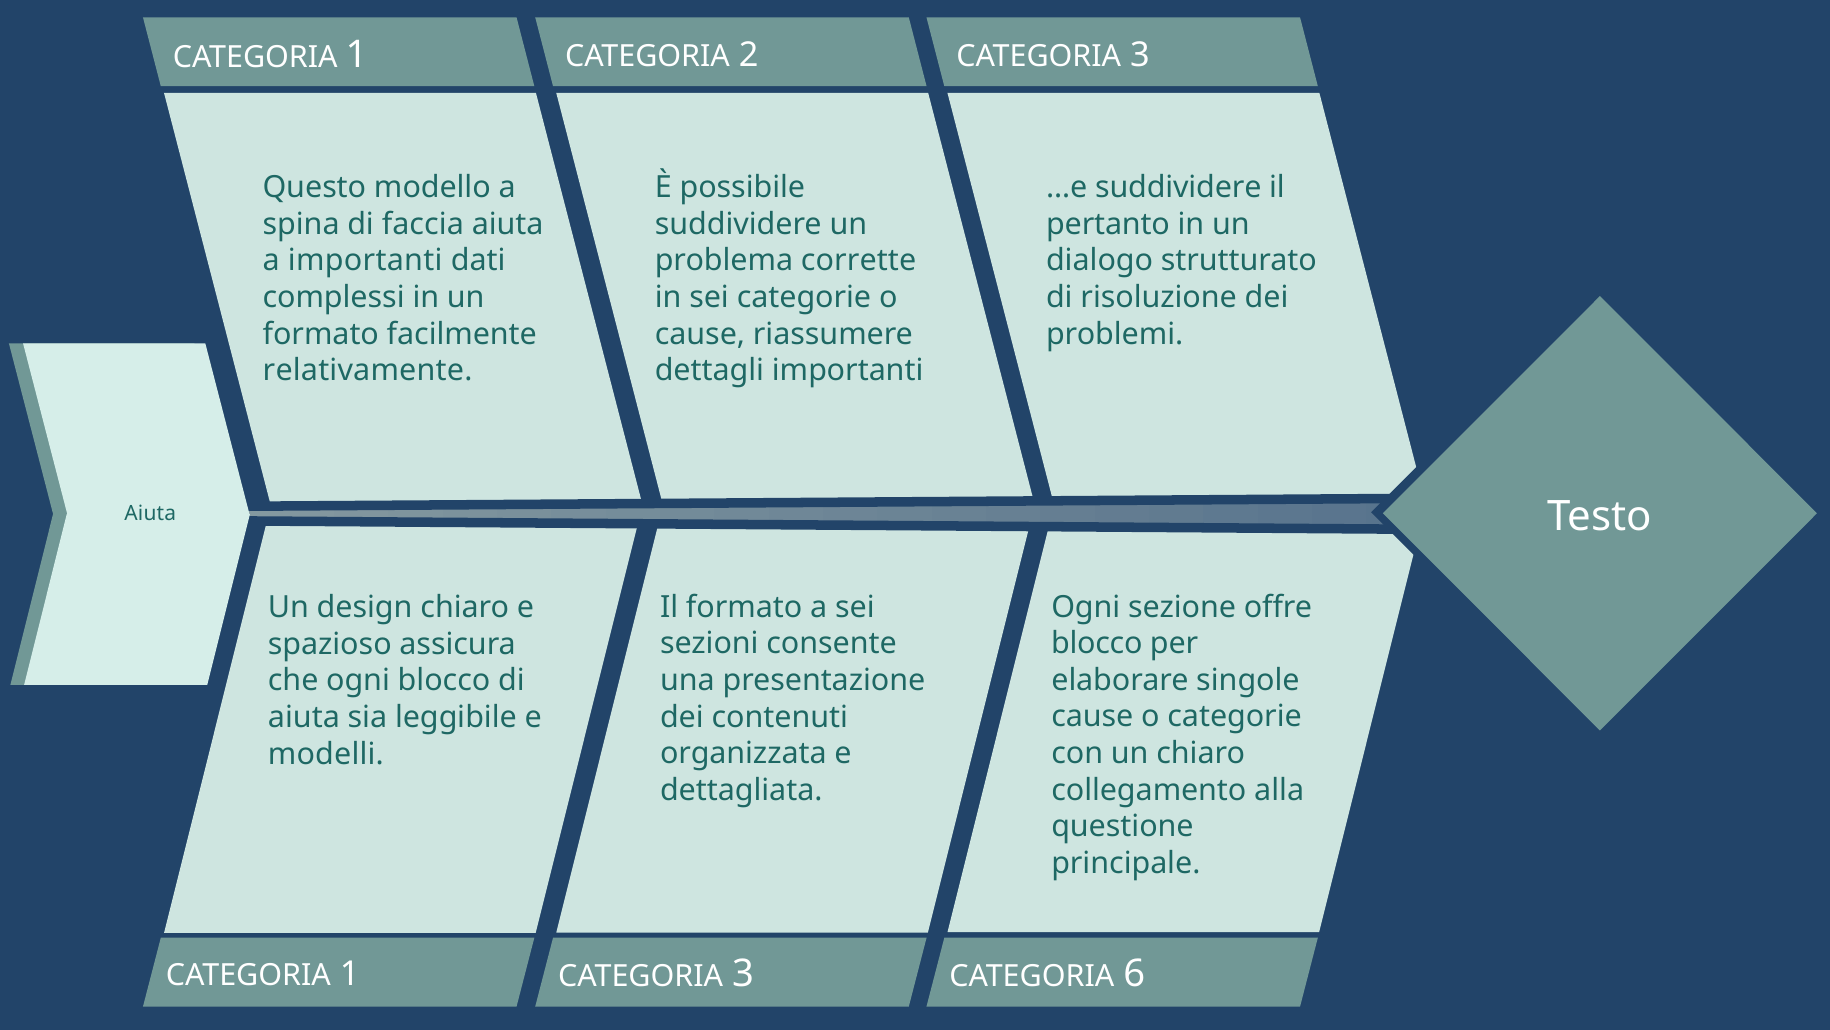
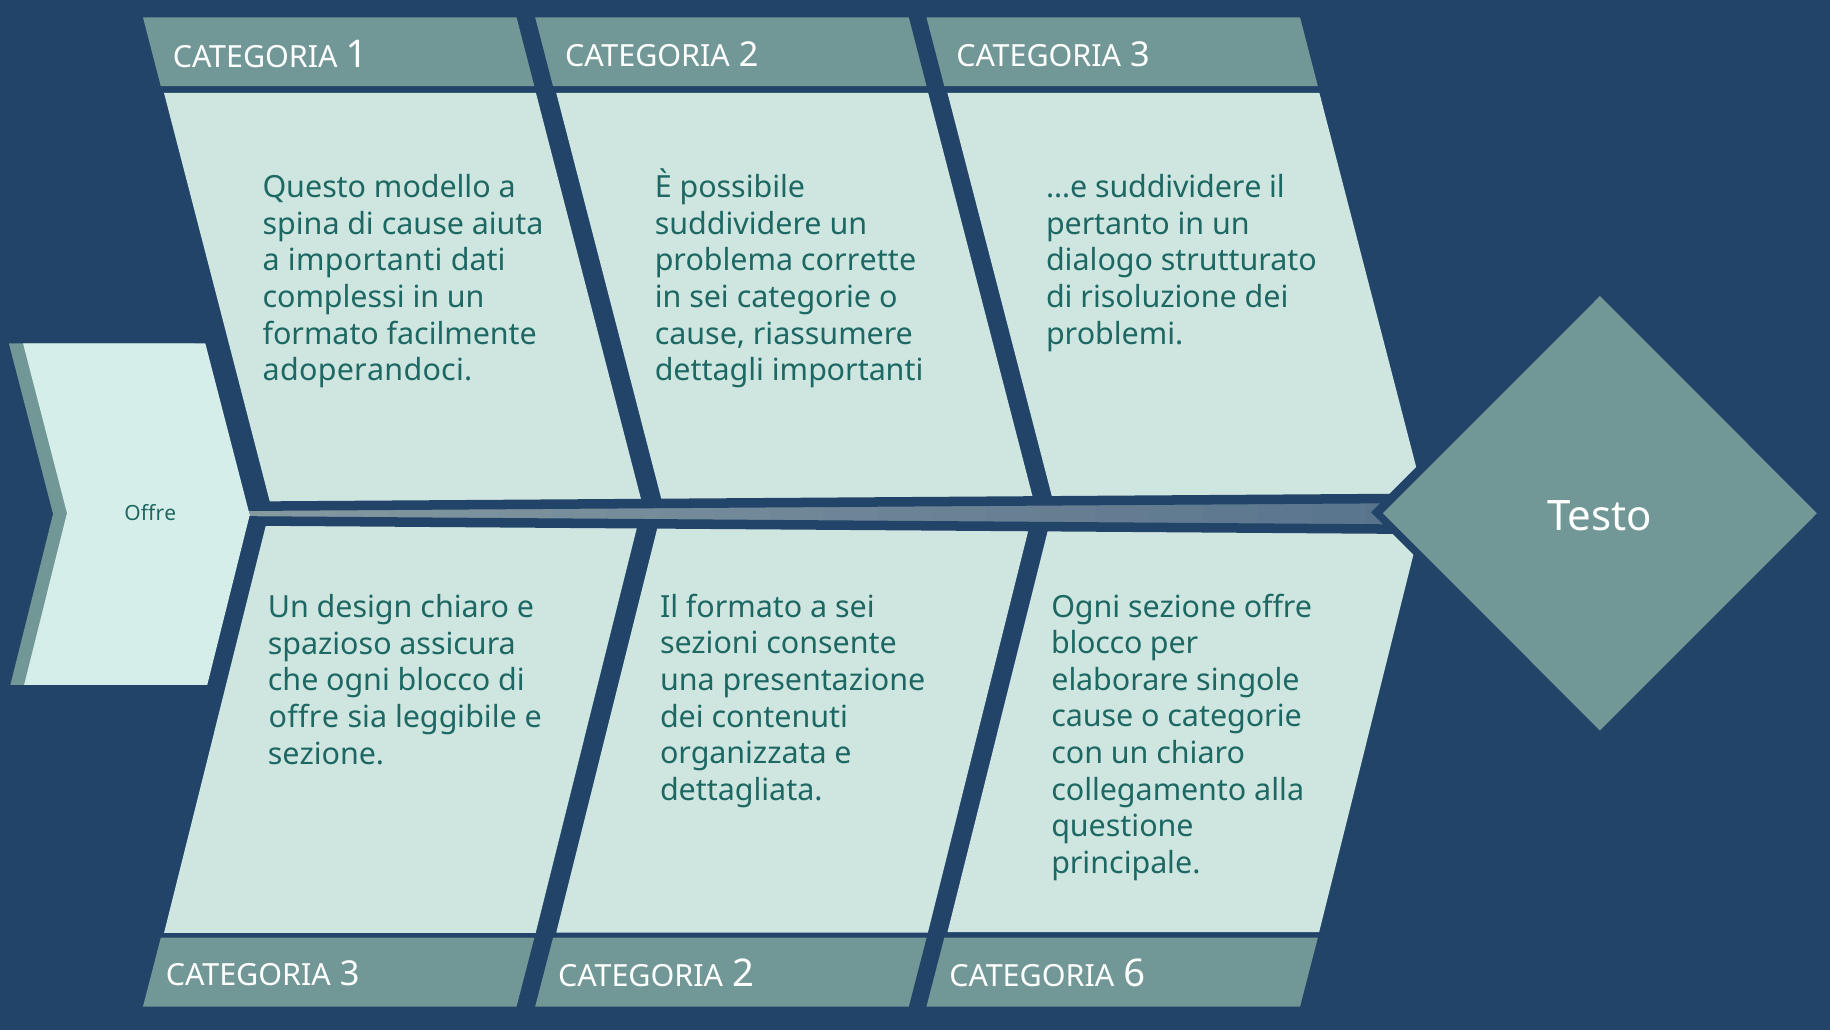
di faccia: faccia -> cause
relativamente: relativamente -> adoperandoci
Aiuta at (150, 514): Aiuta -> Offre
aiuta at (304, 717): aiuta -> offre
modelli at (326, 754): modelli -> sezione
1 at (350, 973): 1 -> 3
3 at (743, 974): 3 -> 2
